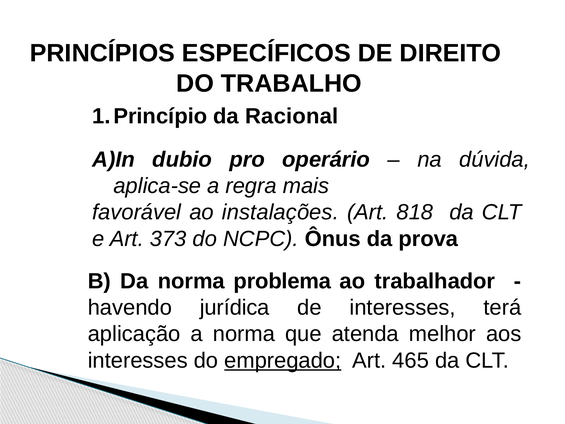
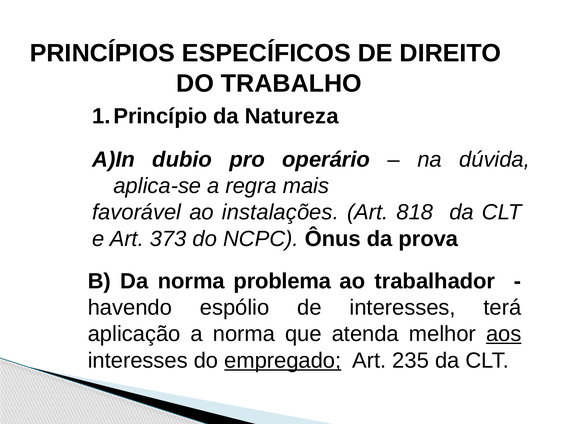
Racional: Racional -> Natureza
jurídica: jurídica -> espólio
aos underline: none -> present
465: 465 -> 235
